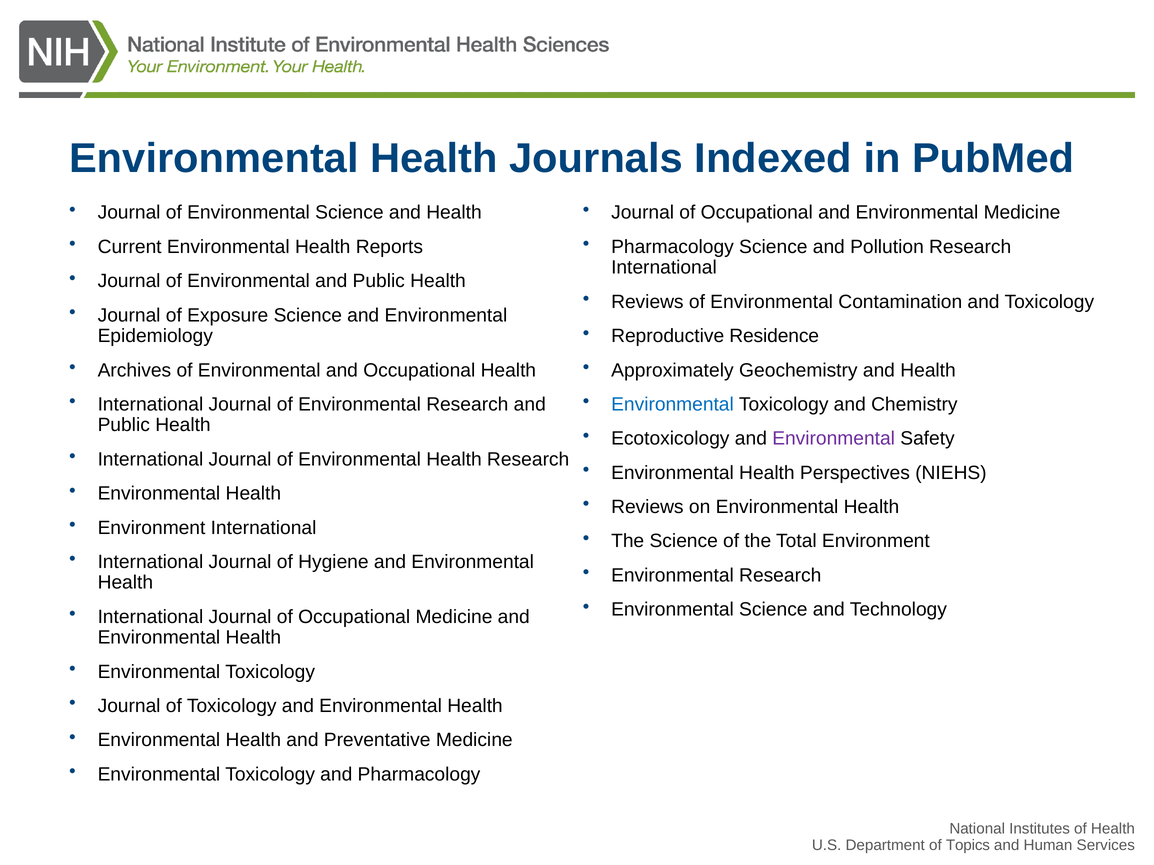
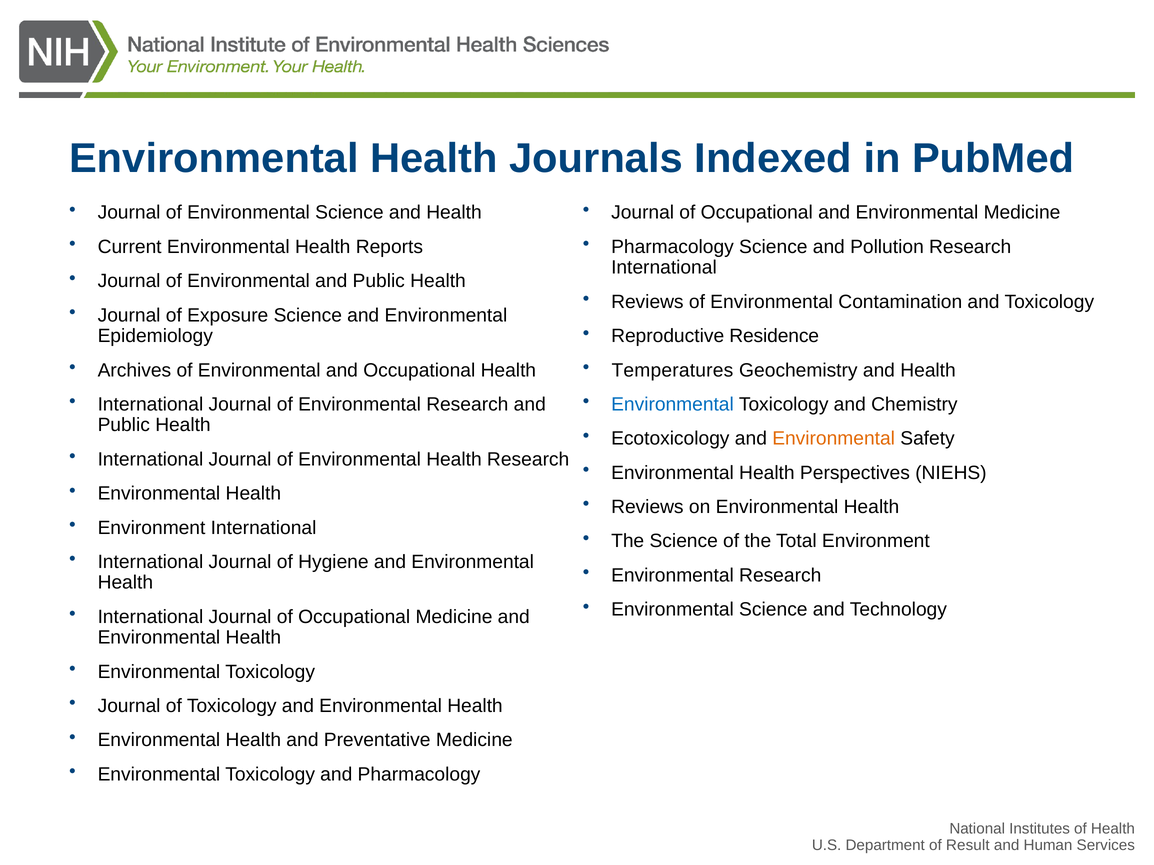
Approximately: Approximately -> Temperatures
Environmental at (834, 439) colour: purple -> orange
Topics: Topics -> Result
